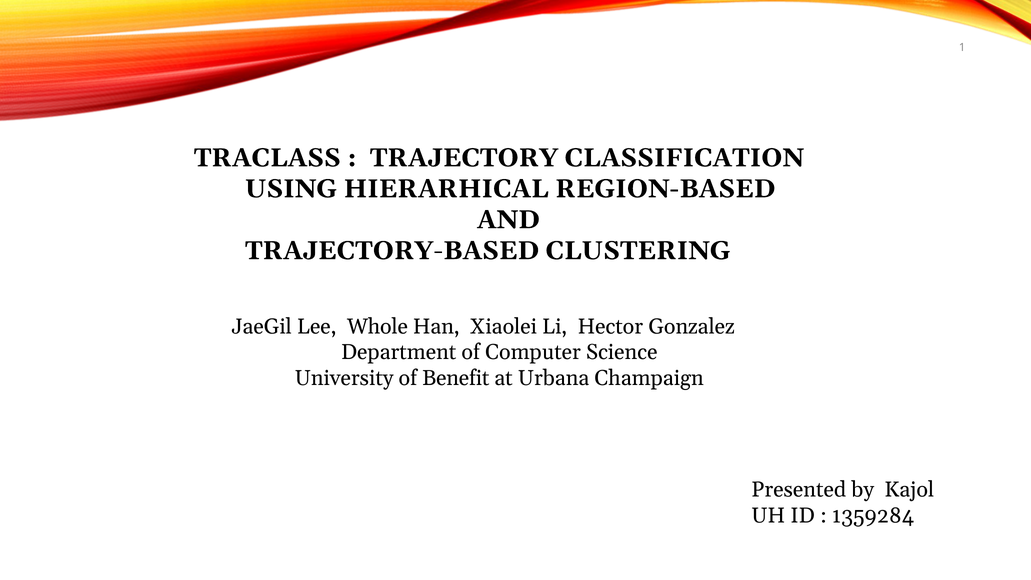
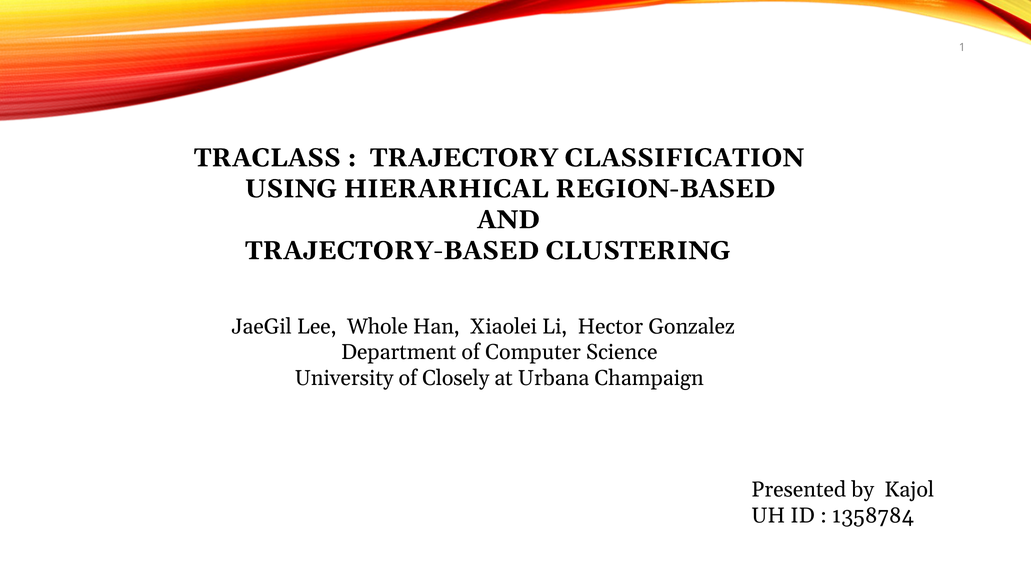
Benefit: Benefit -> Closely
1359284: 1359284 -> 1358784
